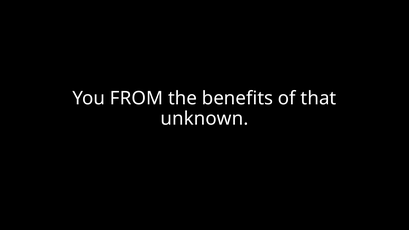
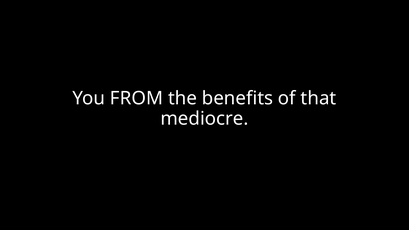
unknown: unknown -> mediocre
